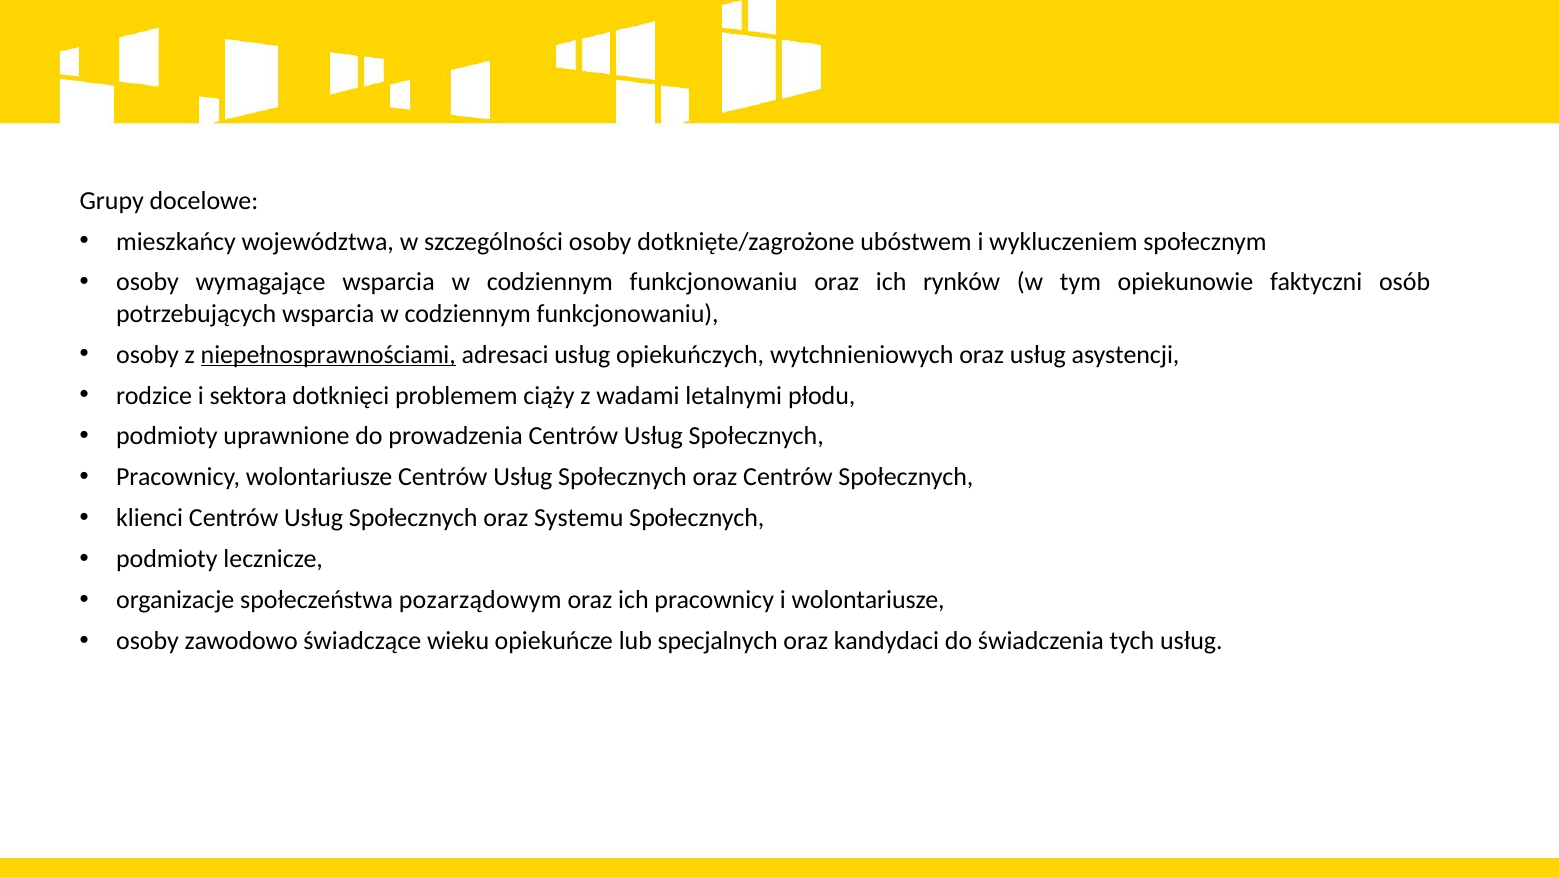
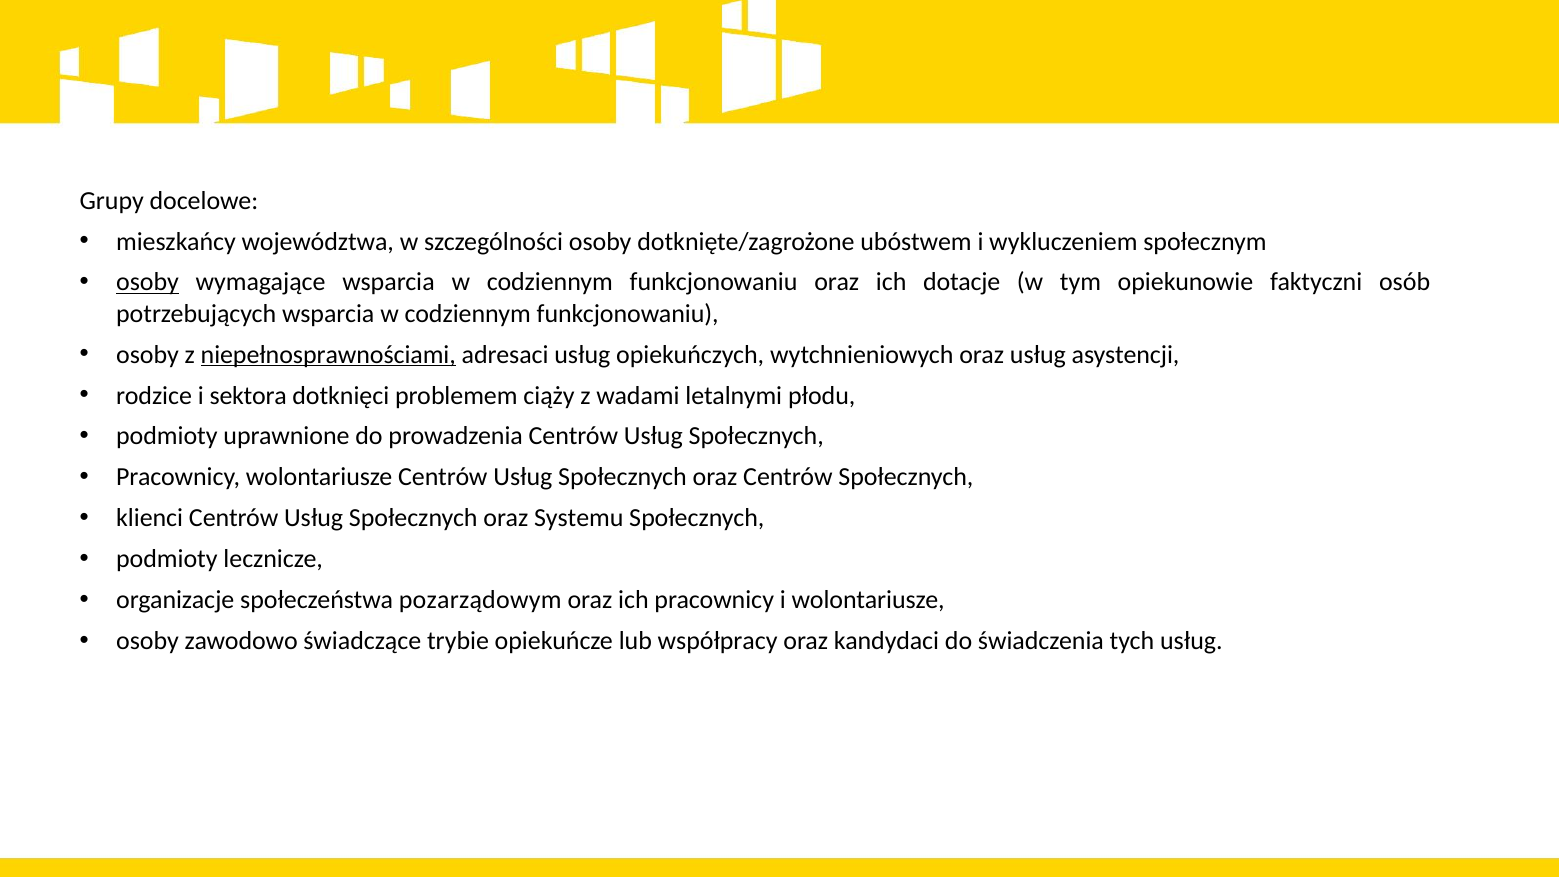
osoby at (148, 282) underline: none -> present
rynków: rynków -> dotacje
wieku: wieku -> trybie
specjalnych: specjalnych -> współpracy
